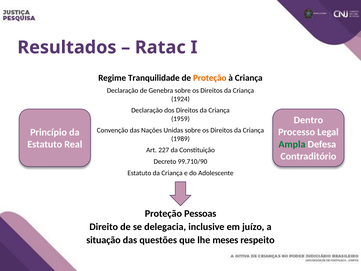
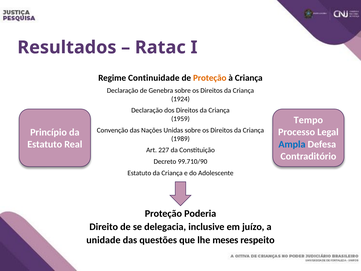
Tranquilidade: Tranquilidade -> Continuidade
Dentro: Dentro -> Tempo
Ampla colour: green -> blue
Pessoas: Pessoas -> Poderia
situação: situação -> unidade
